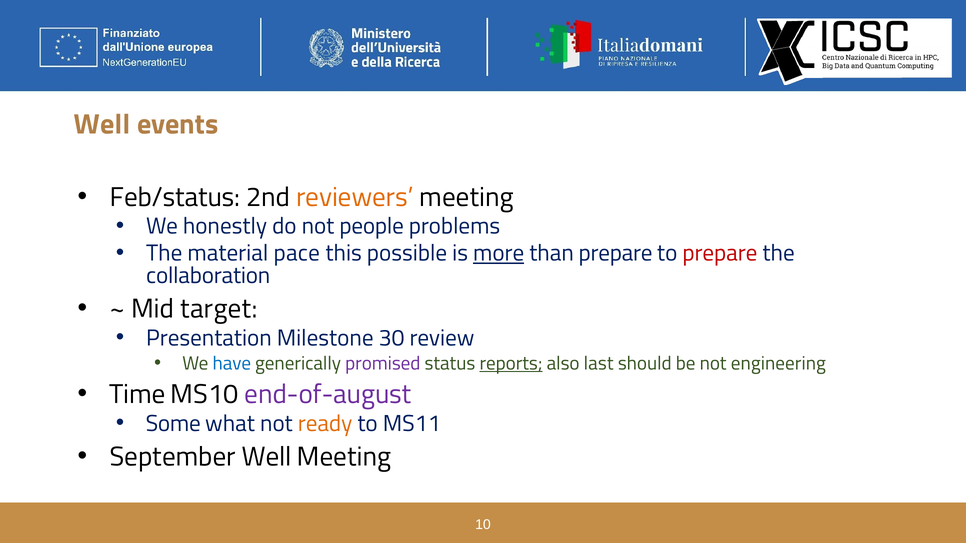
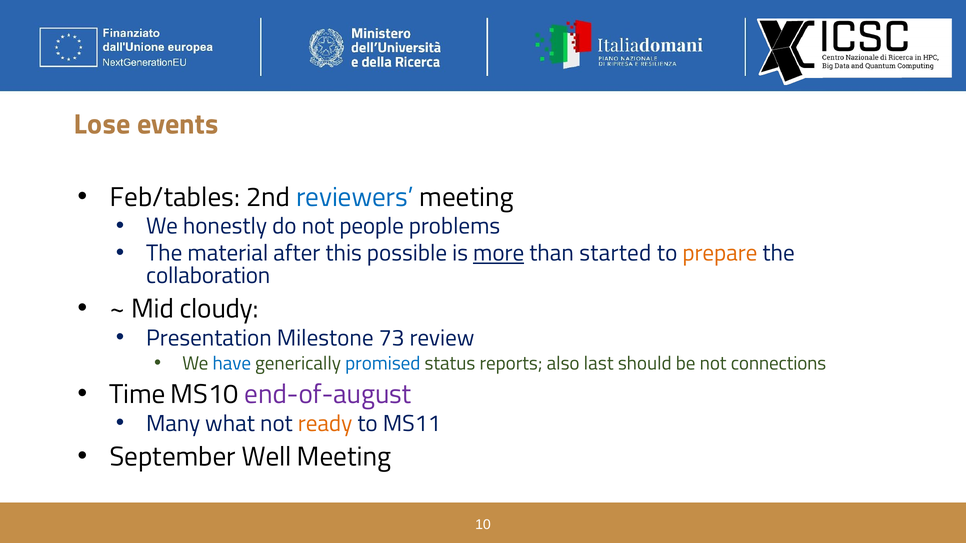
Well at (102, 125): Well -> Lose
Feb/status: Feb/status -> Feb/tables
reviewers colour: orange -> blue
pace: pace -> after
than prepare: prepare -> started
prepare at (720, 253) colour: red -> orange
target: target -> cloudy
30: 30 -> 73
promised colour: purple -> blue
reports underline: present -> none
engineering: engineering -> connections
Some: Some -> Many
